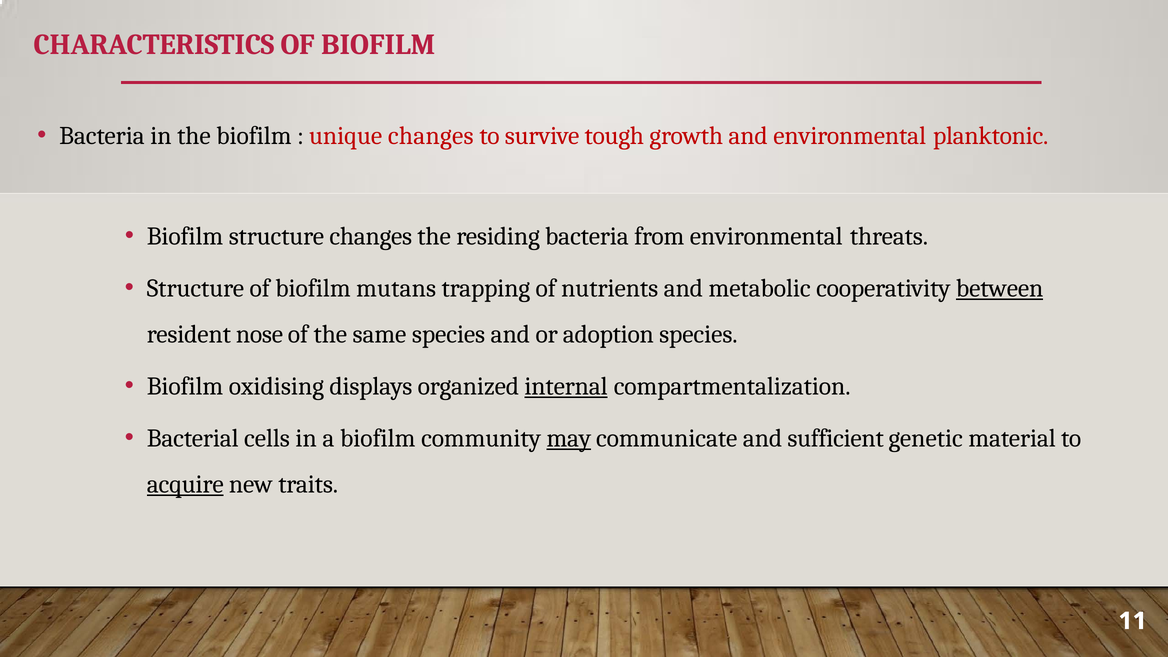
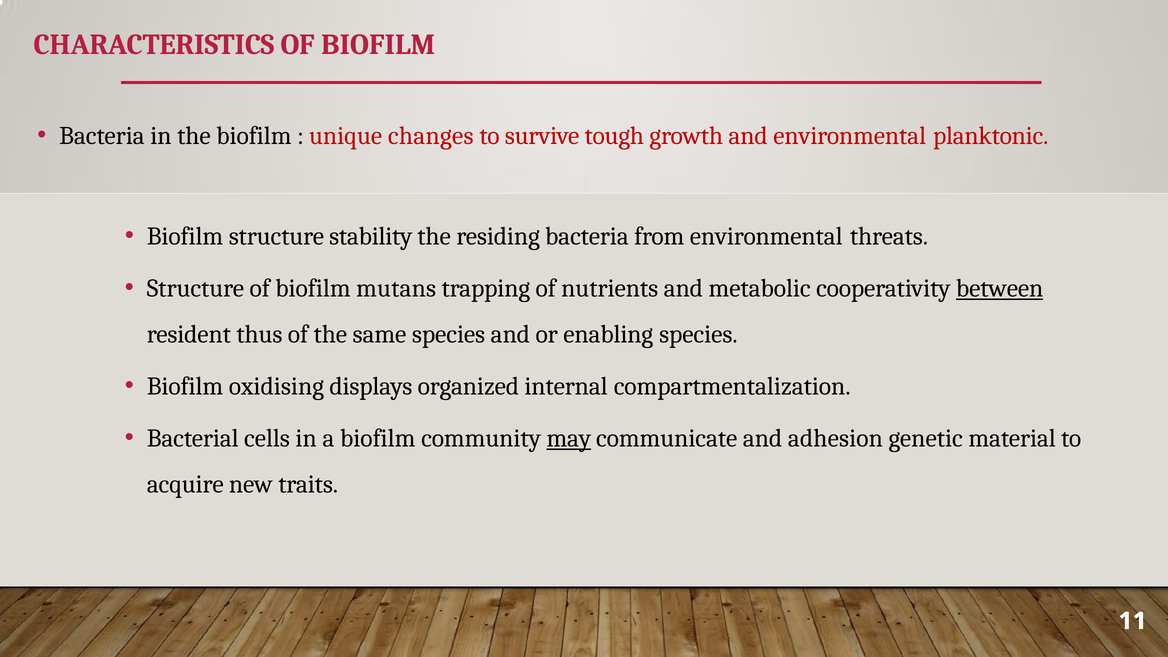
structure changes: changes -> stability
nose: nose -> thus
adoption: adoption -> enabling
internal underline: present -> none
sufficient: sufficient -> adhesion
acquire underline: present -> none
